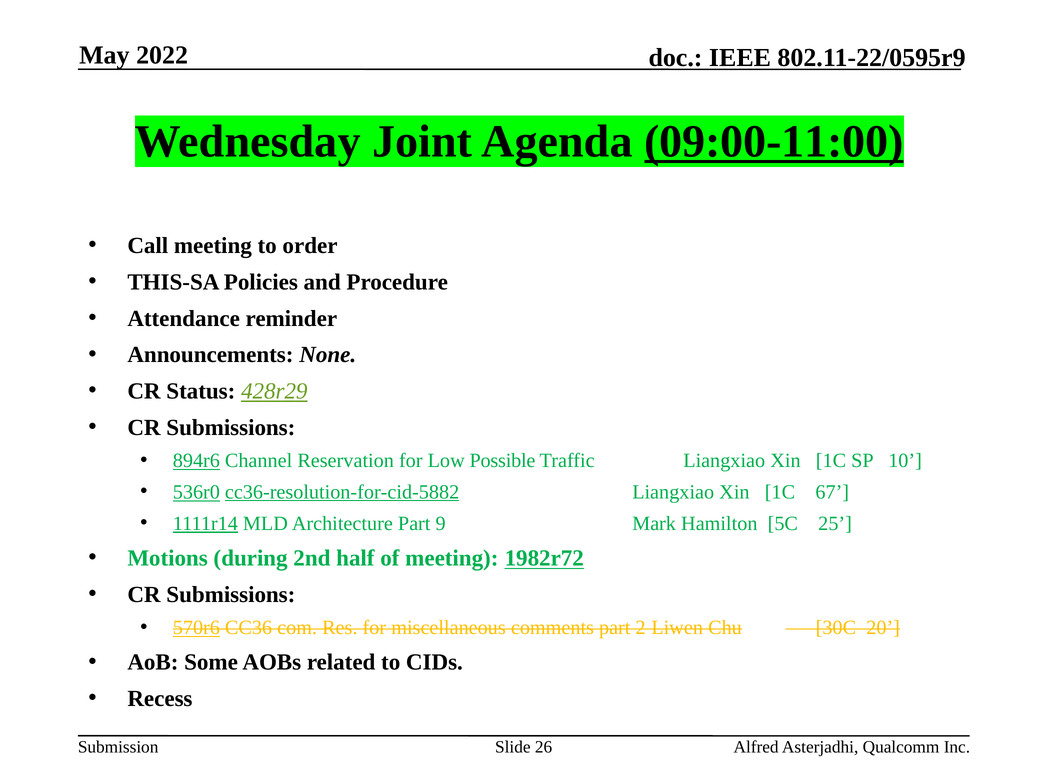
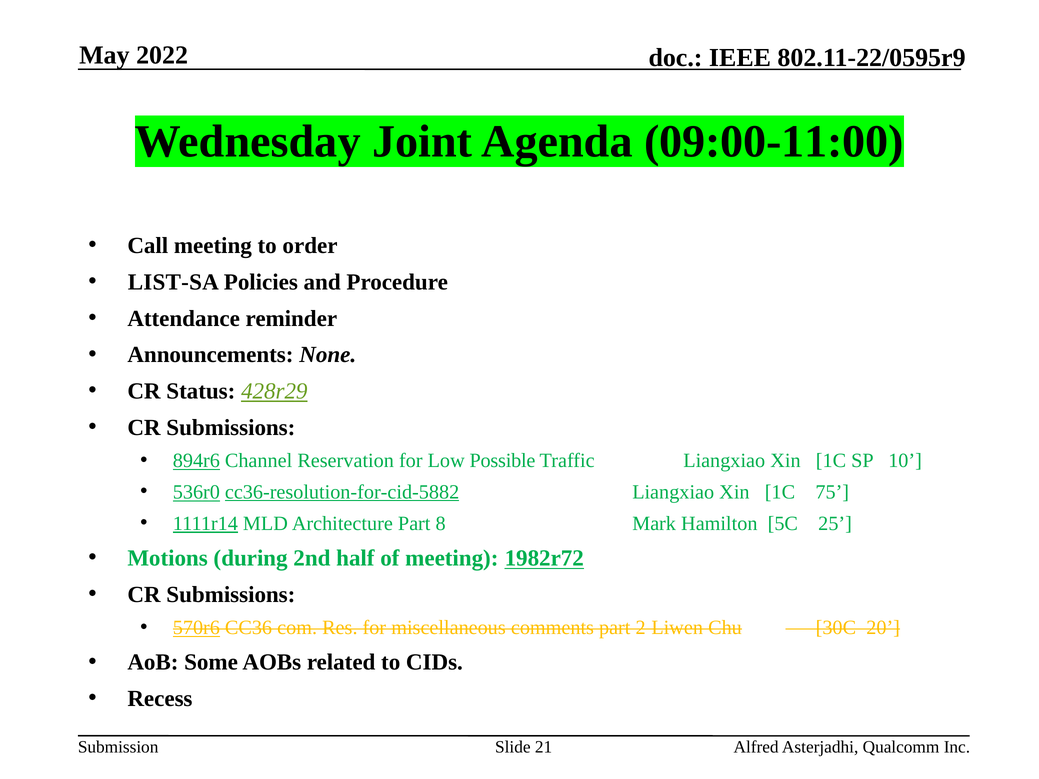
09:00-11:00 underline: present -> none
THIS-SA: THIS-SA -> LIST-SA
67: 67 -> 75
9: 9 -> 8
26: 26 -> 21
